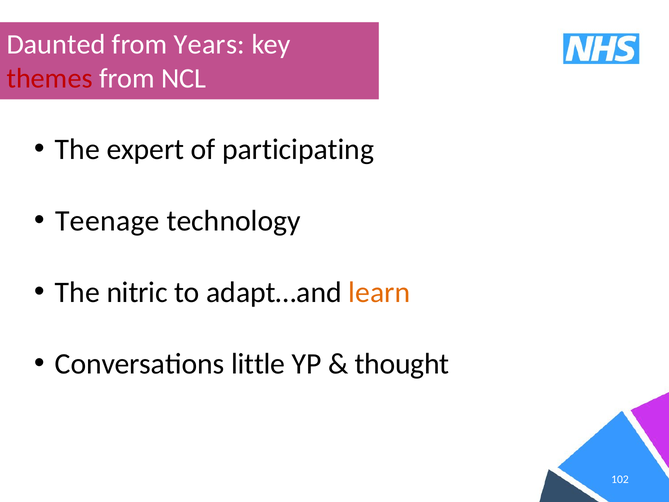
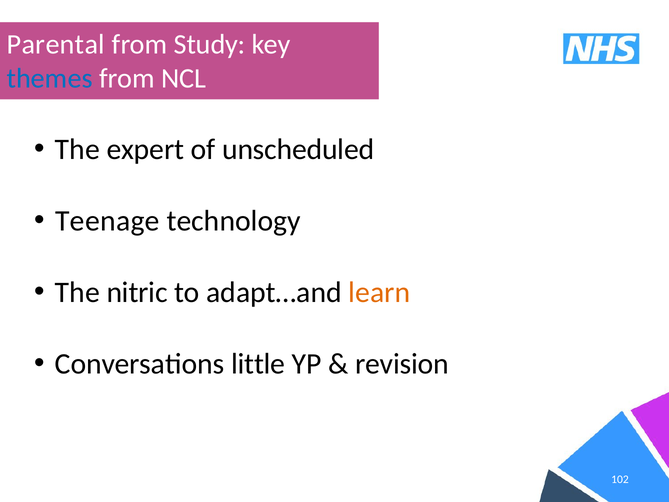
Daunted: Daunted -> Parental
Years: Years -> Study
themes colour: red -> blue
participating: participating -> unscheduled
thought: thought -> revision
